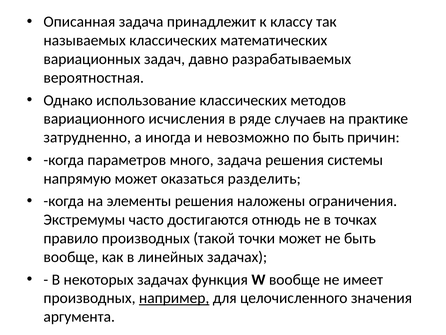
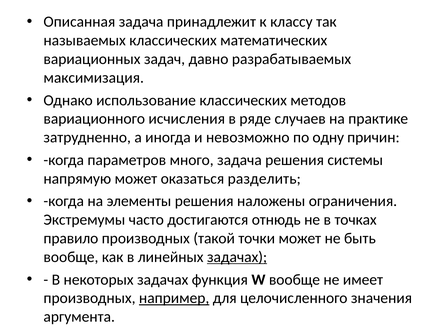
вероятностная: вероятностная -> максимизация
по быть: быть -> одну
задачах at (237, 257) underline: none -> present
